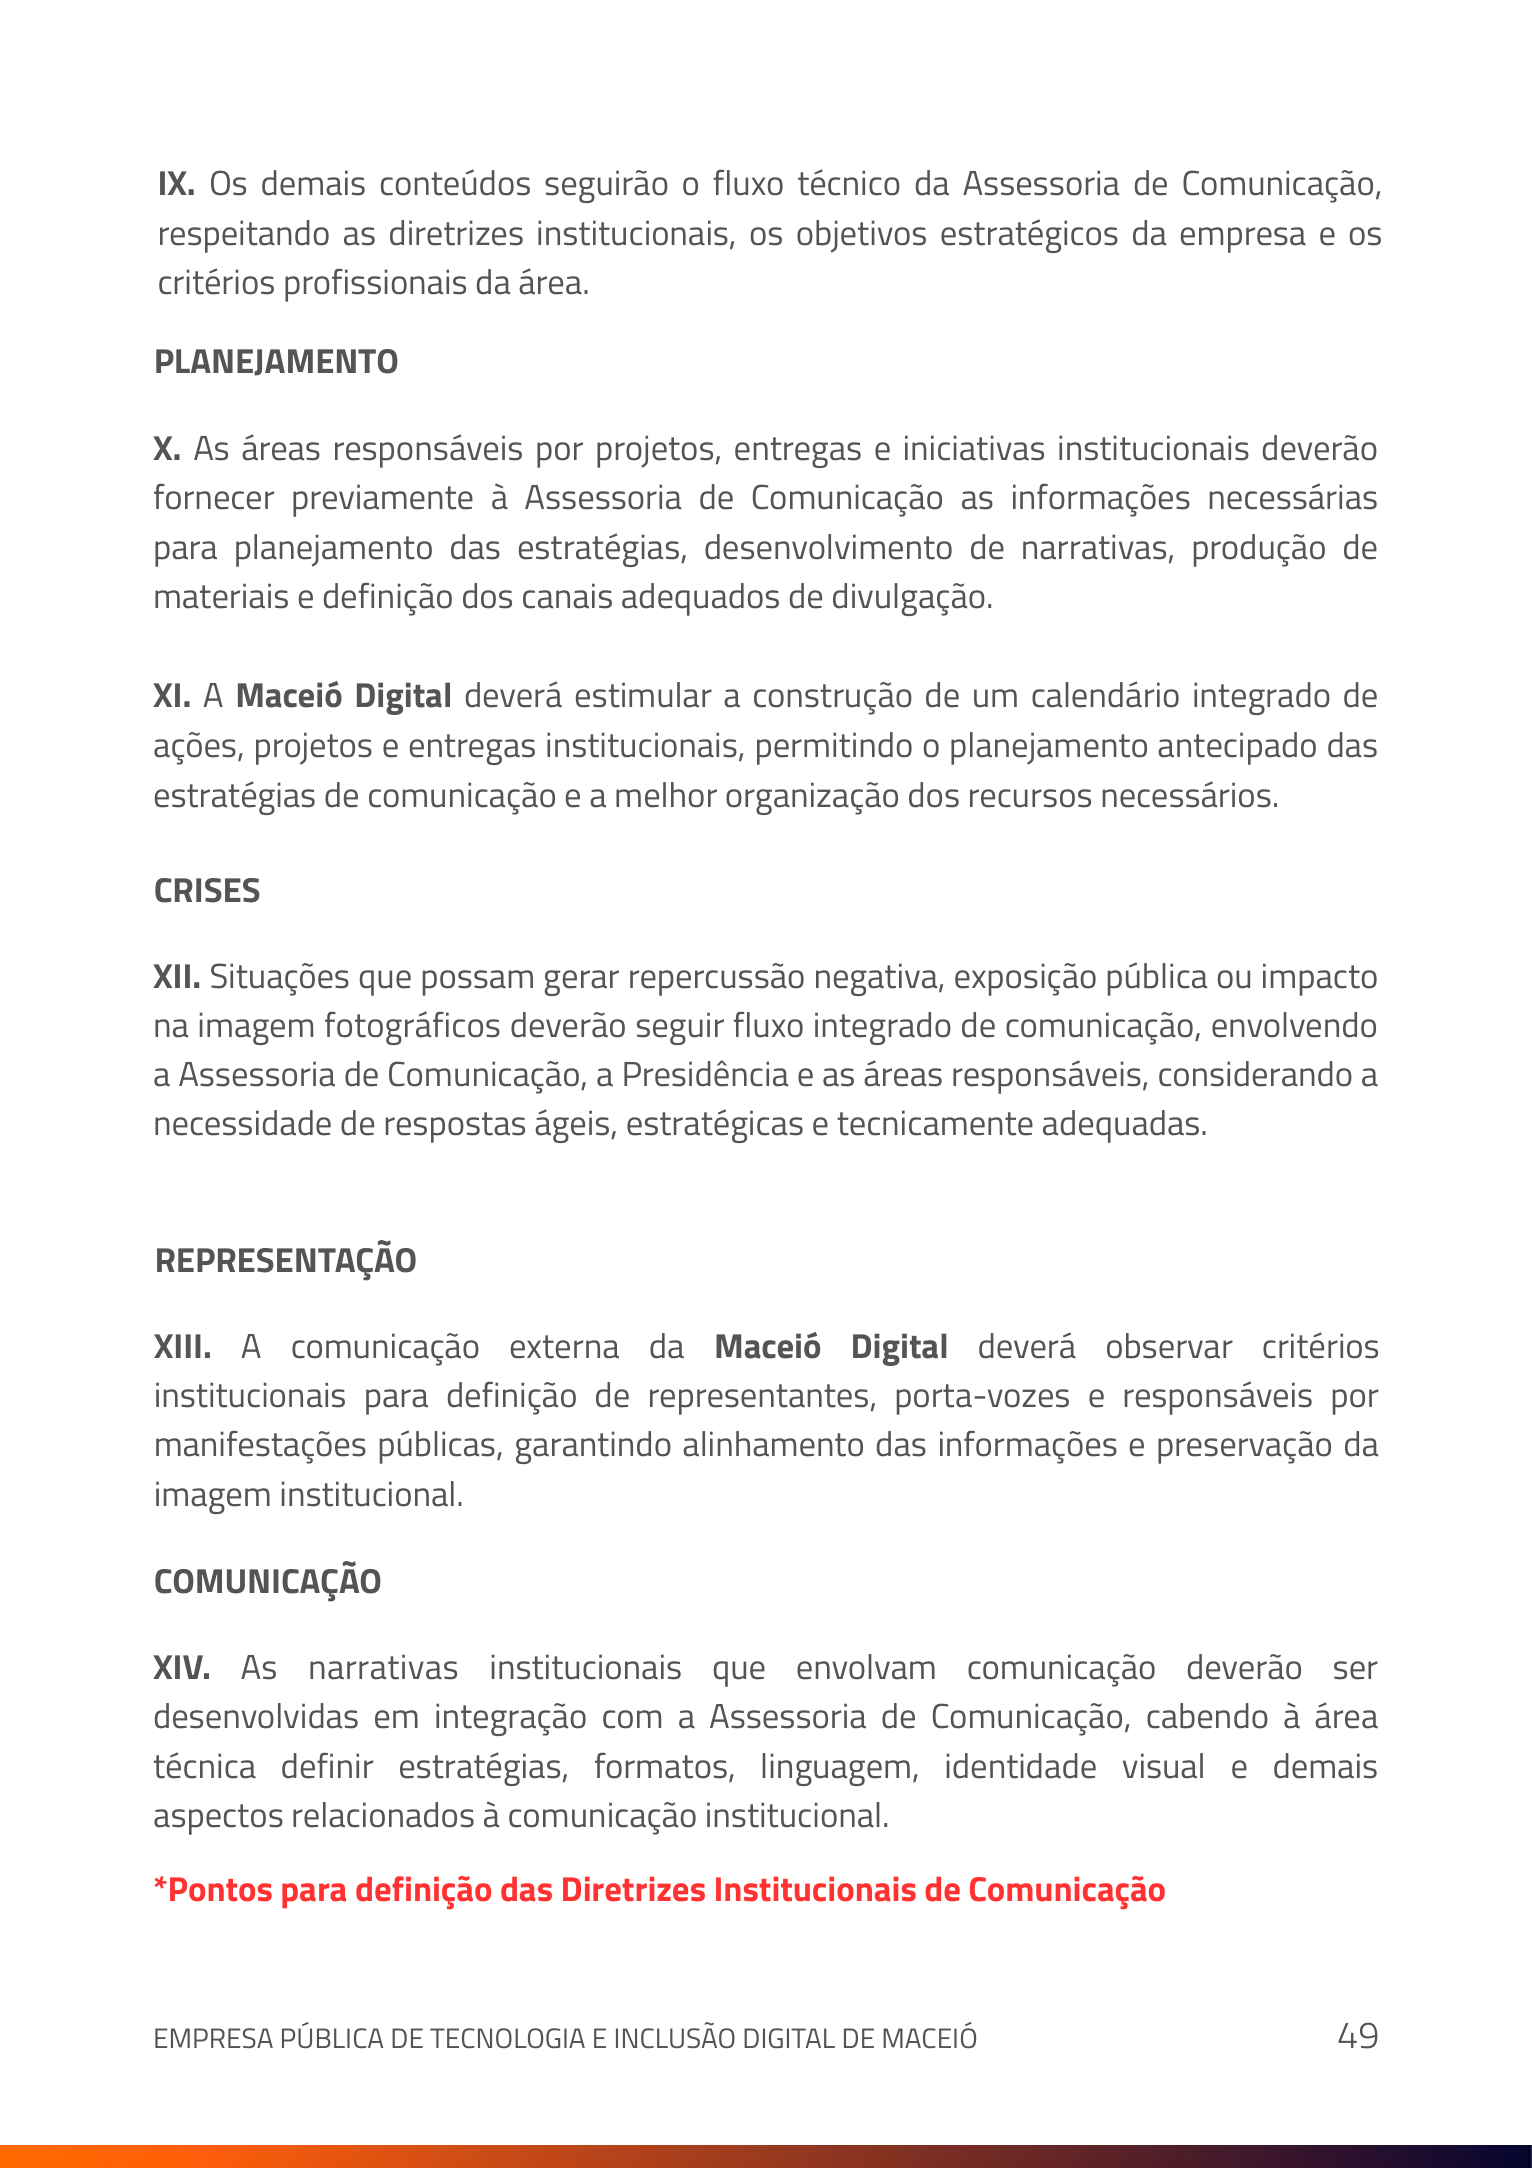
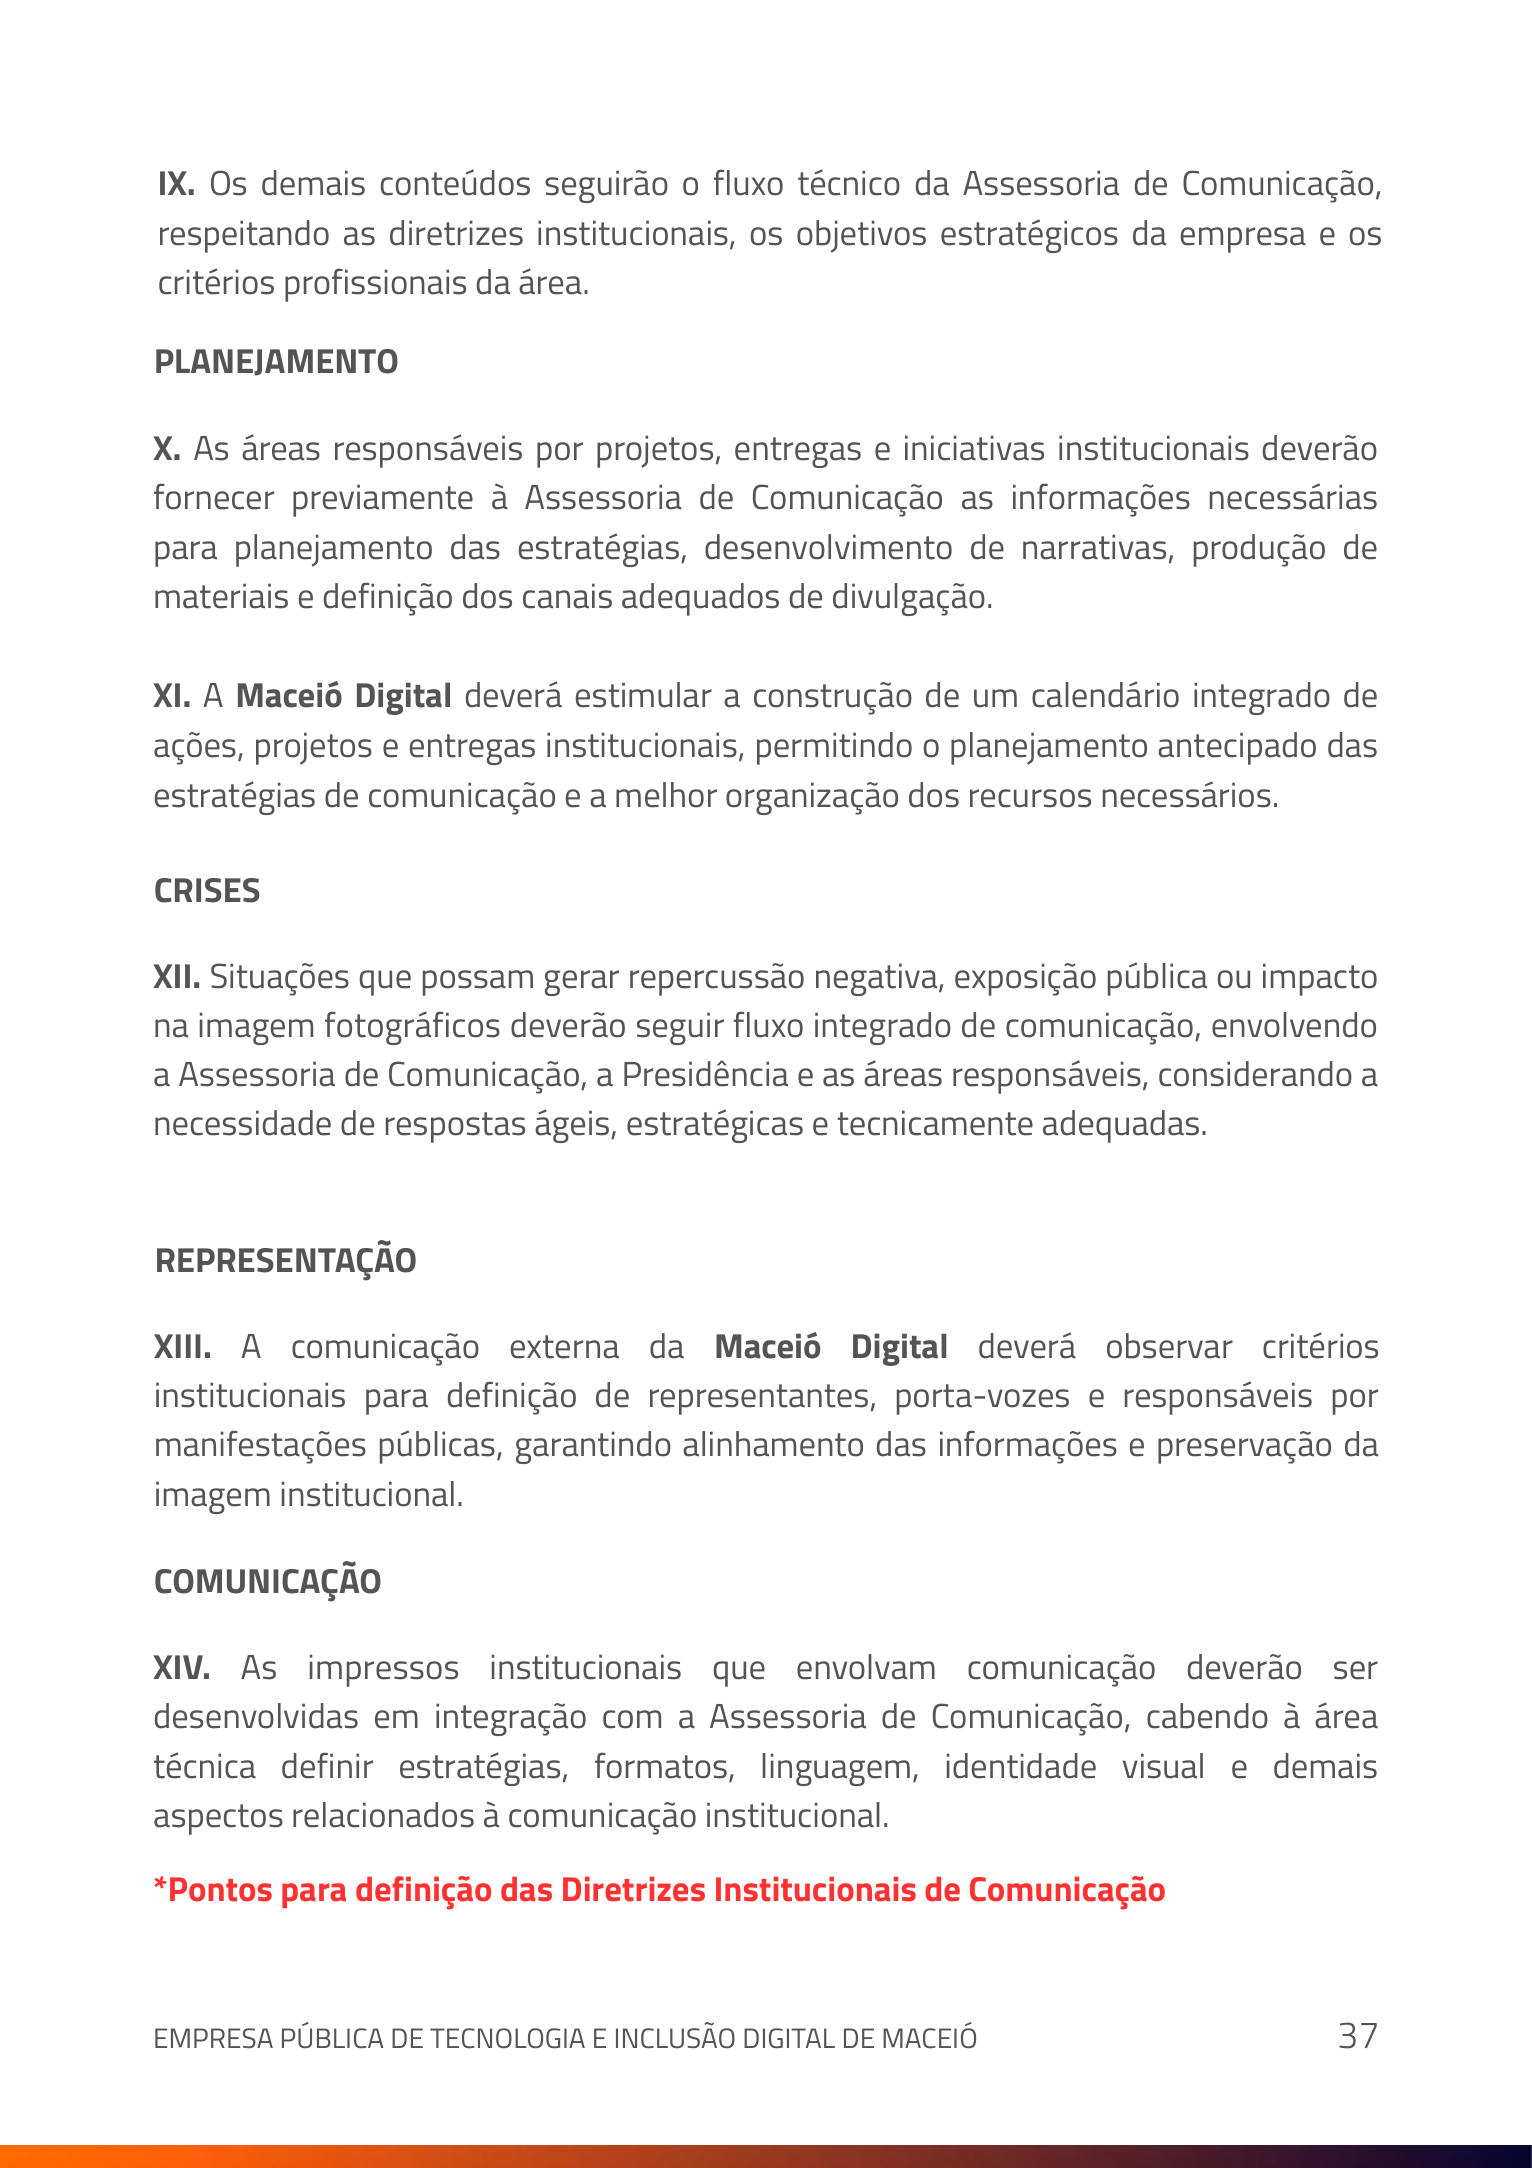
As narrativas: narrativas -> impressos
49: 49 -> 37
